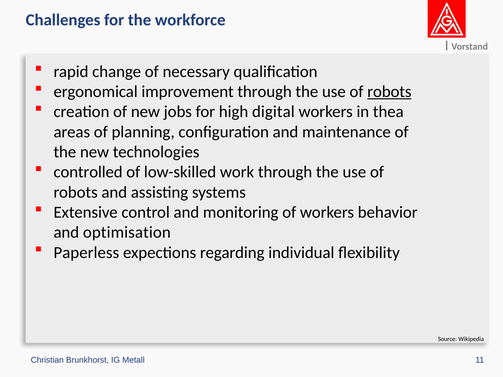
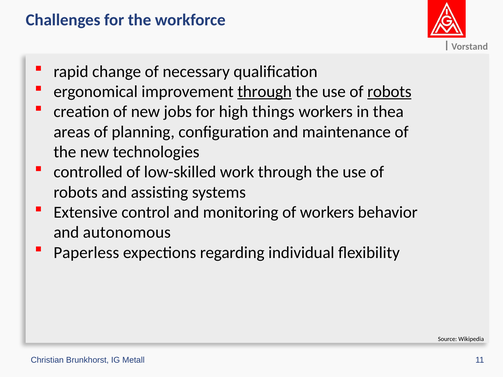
through at (265, 92) underline: none -> present
digital: digital -> things
optimisation: optimisation -> autonomous
